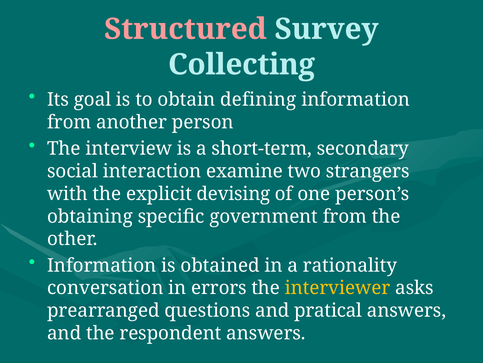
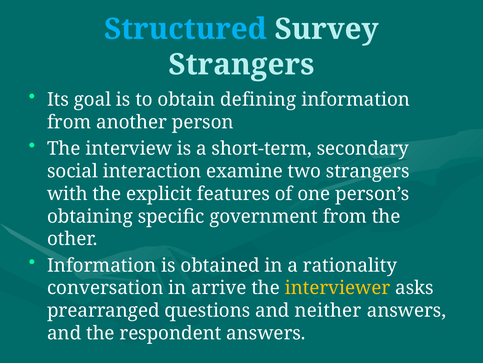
Structured colour: pink -> light blue
Collecting at (242, 64): Collecting -> Strangers
devising: devising -> features
errors: errors -> arrive
pratical: pratical -> neither
